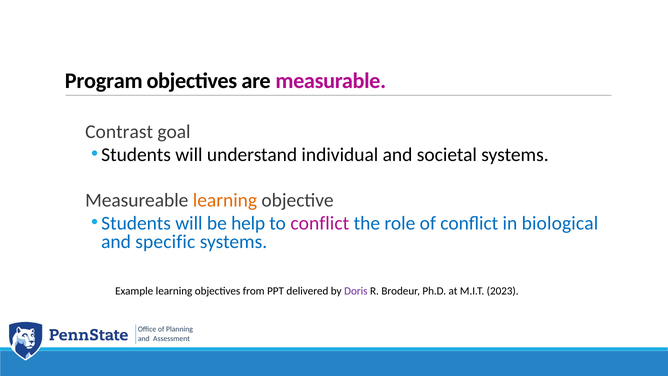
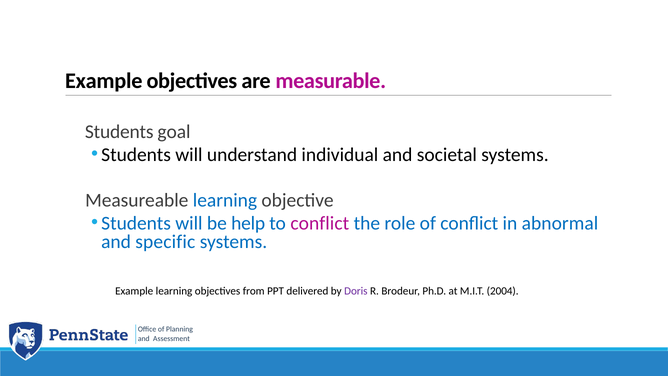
Program at (104, 81): Program -> Example
Contrast at (119, 132): Contrast -> Students
learning at (225, 200) colour: orange -> blue
biological: biological -> abnormal
2023: 2023 -> 2004
